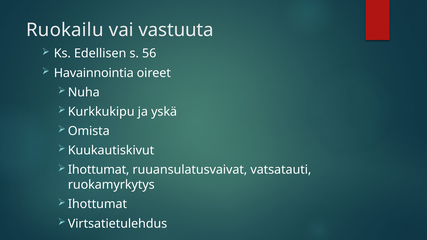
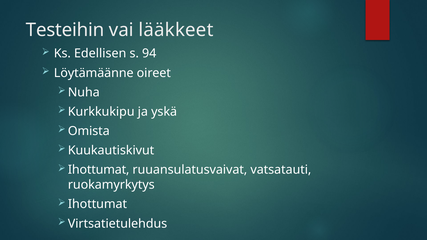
Ruokailu: Ruokailu -> Testeihin
vastuuta: vastuuta -> lääkkeet
56: 56 -> 94
Havainnointia: Havainnointia -> Löytämäänne
